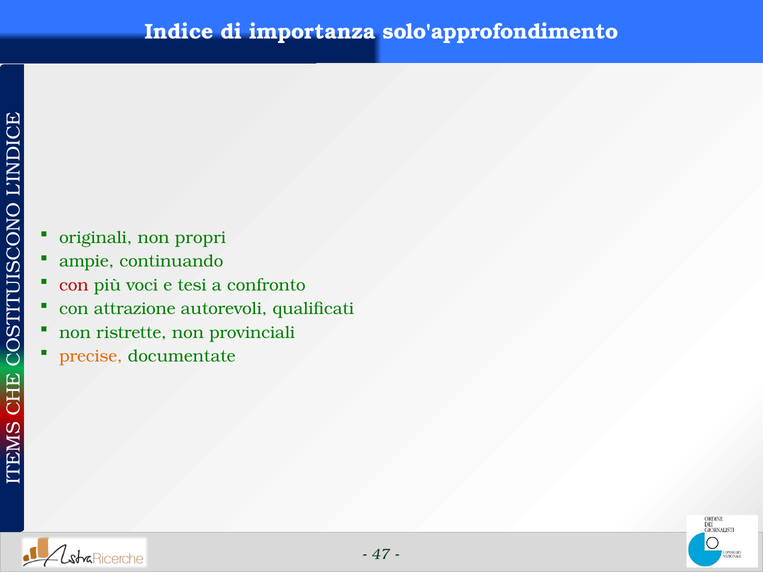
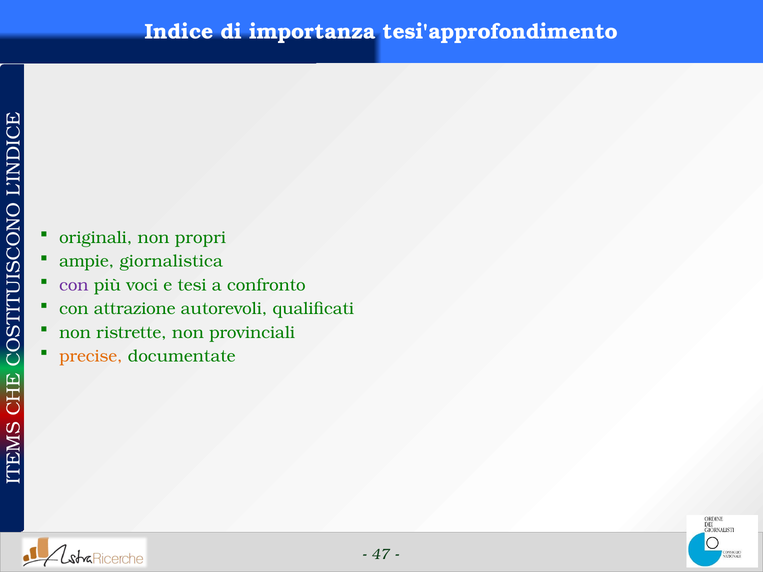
solo'approfondimento: solo'approfondimento -> tesi'approfondimento
continuando: continuando -> giornalistica
con at (74, 285) colour: red -> purple
